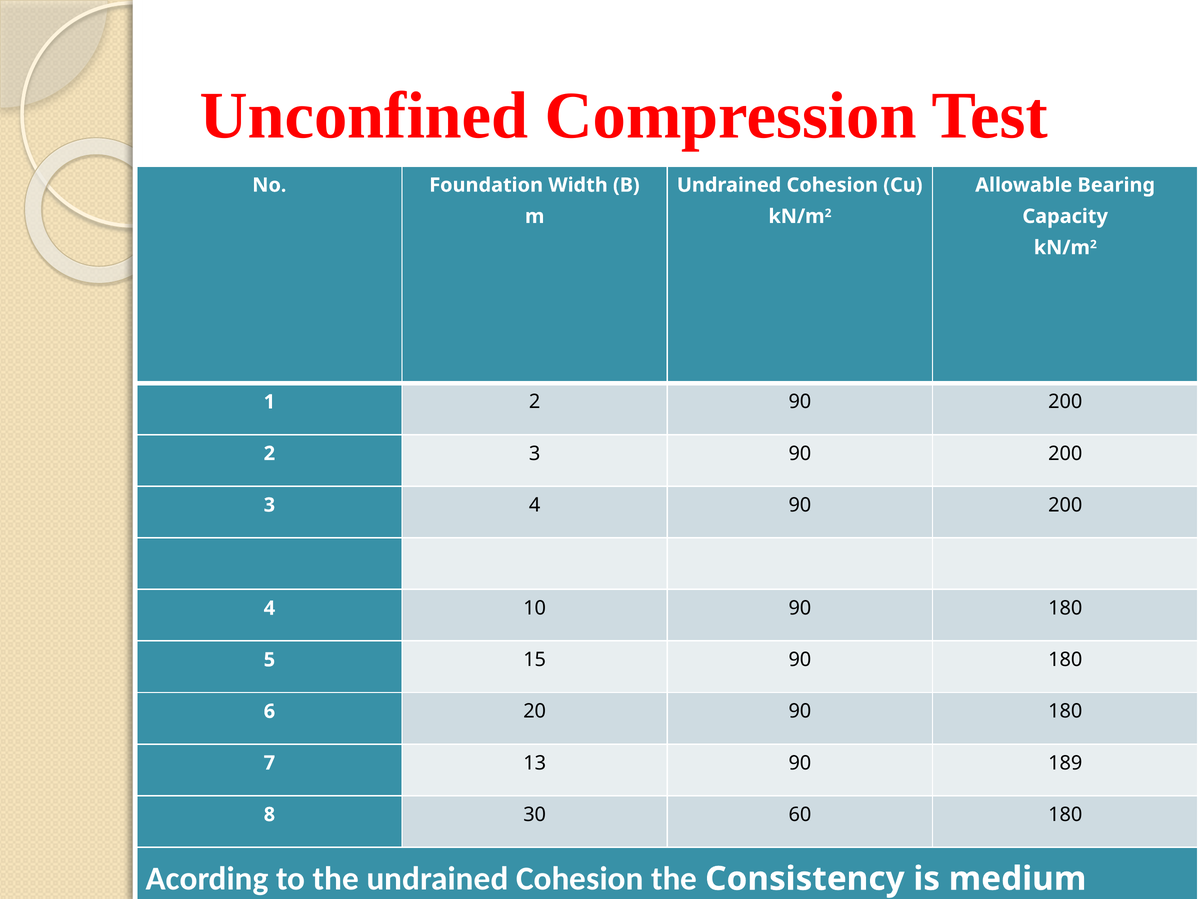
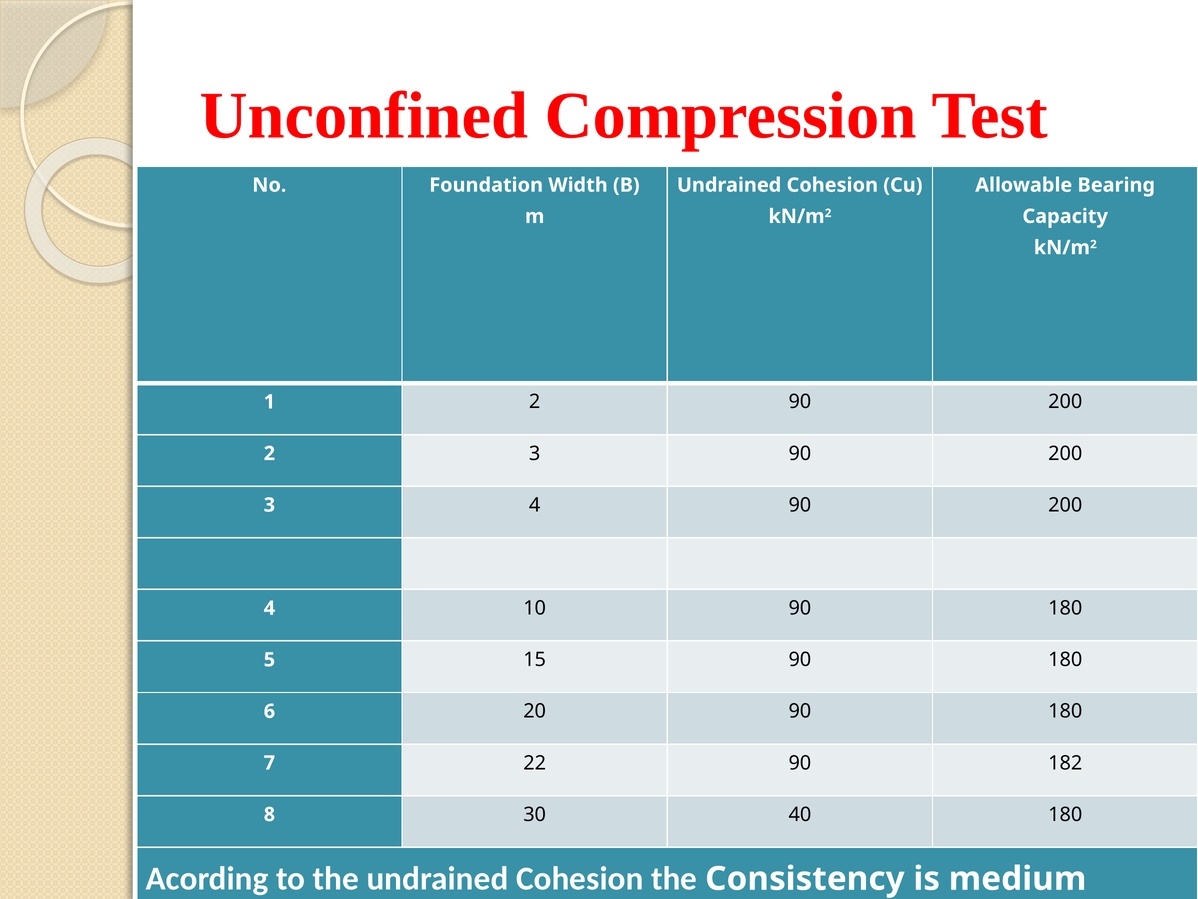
13: 13 -> 22
189: 189 -> 182
60: 60 -> 40
